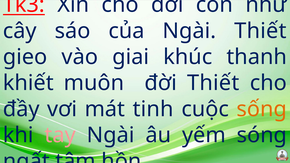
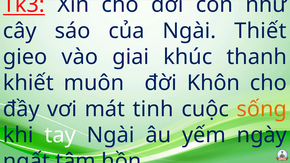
đời Thiết: Thiết -> Khôn
tay colour: pink -> white
sóng: sóng -> ngày
